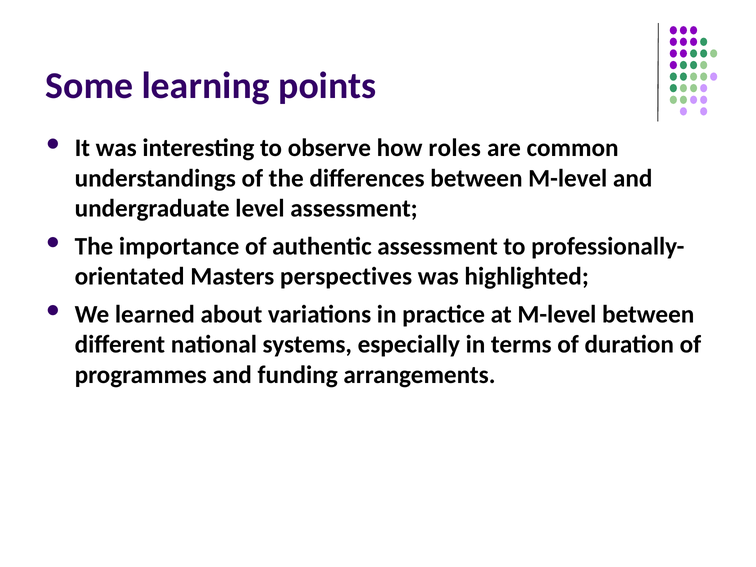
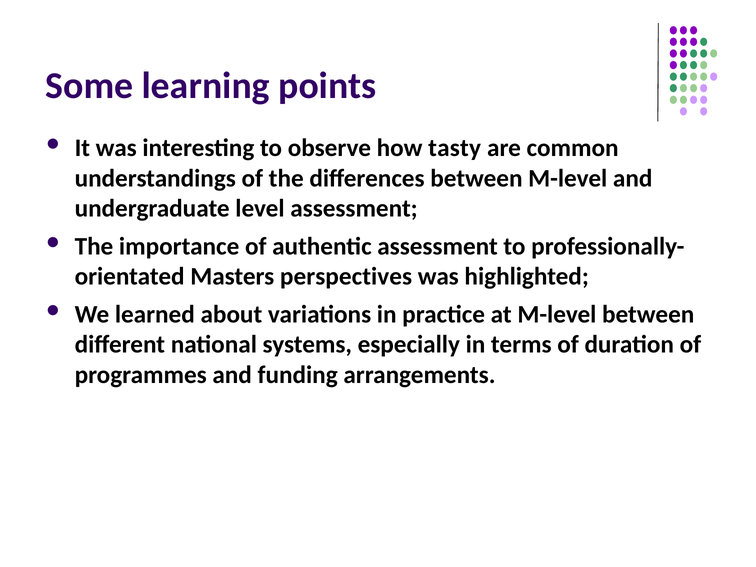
roles: roles -> tasty
